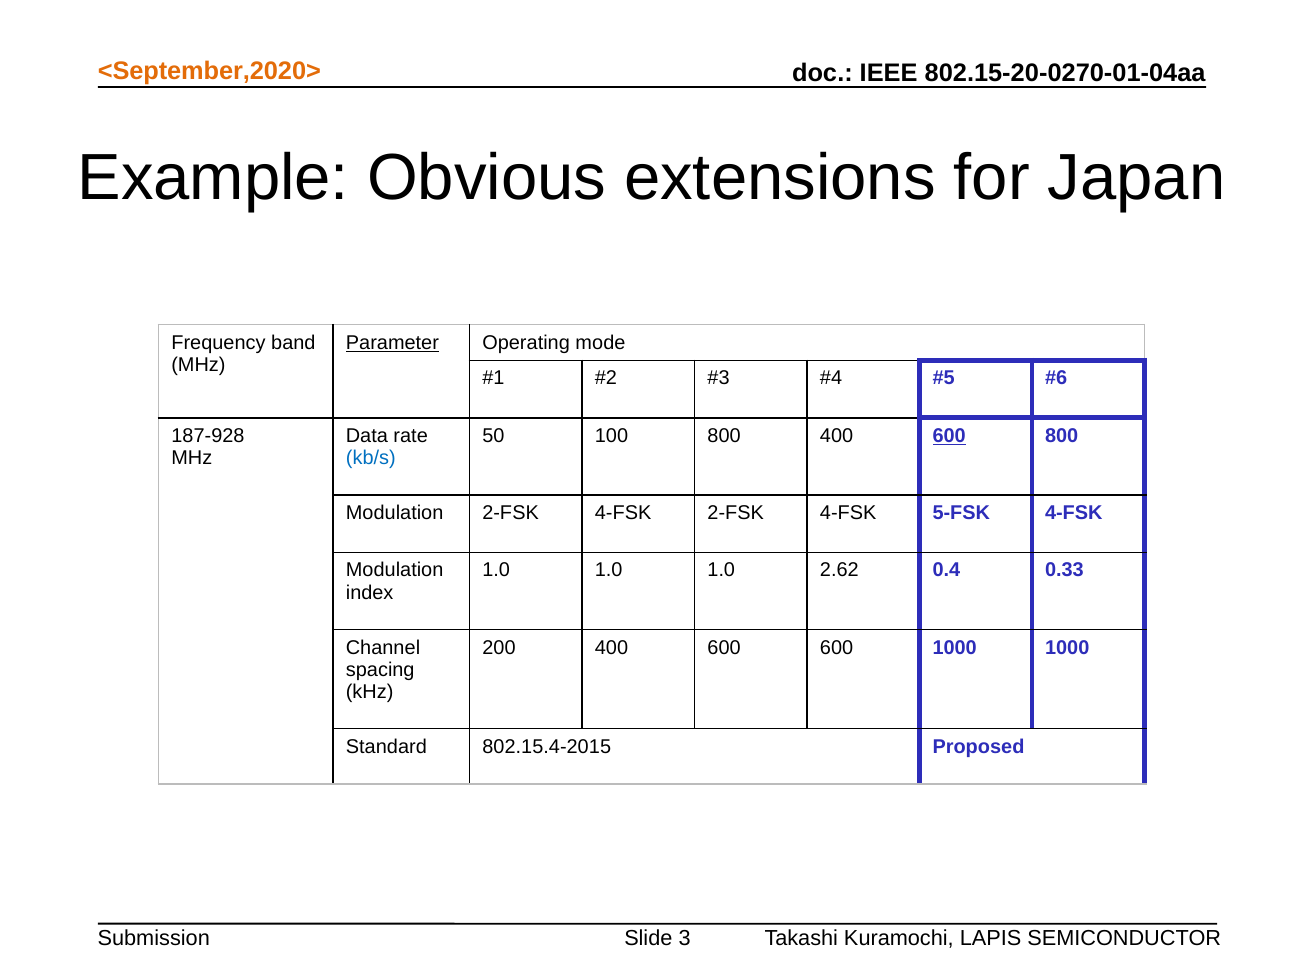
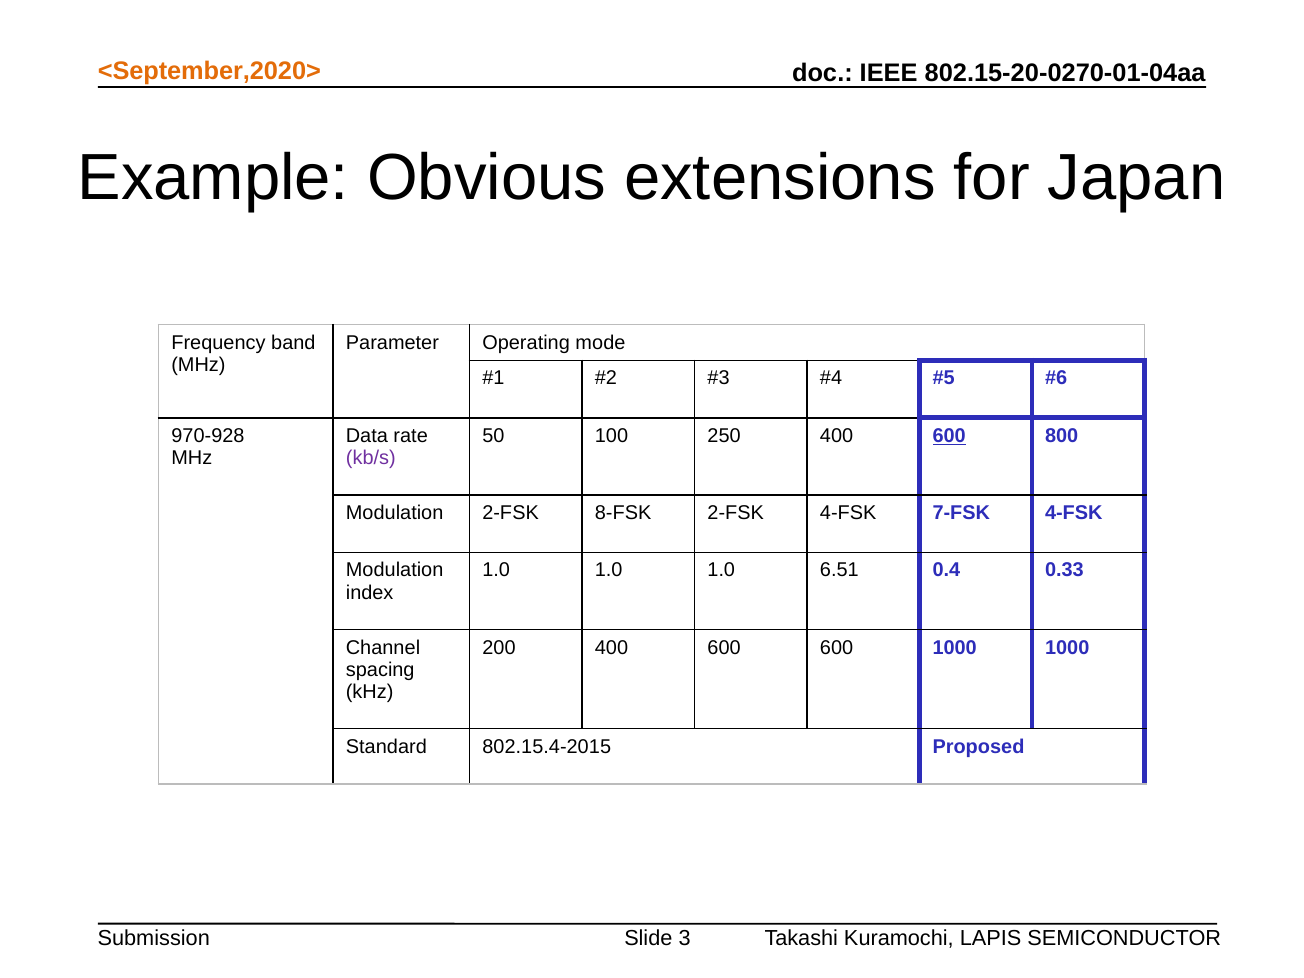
Parameter underline: present -> none
187-928: 187-928 -> 970-928
100 800: 800 -> 250
kb/s colour: blue -> purple
Modulation 2-FSK 4-FSK: 4-FSK -> 8-FSK
5-FSK: 5-FSK -> 7-FSK
2.62: 2.62 -> 6.51
